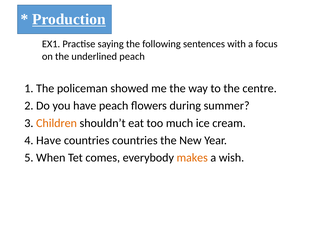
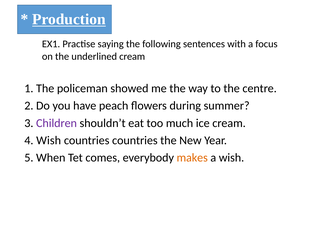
underlined peach: peach -> cream
Children colour: orange -> purple
4 Have: Have -> Wish
